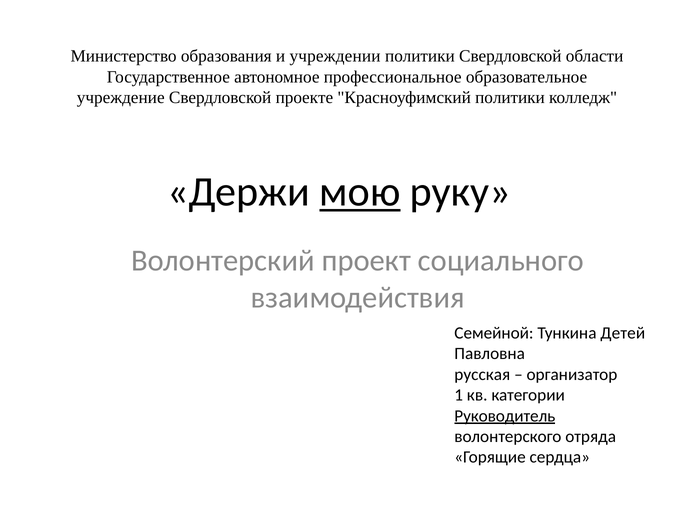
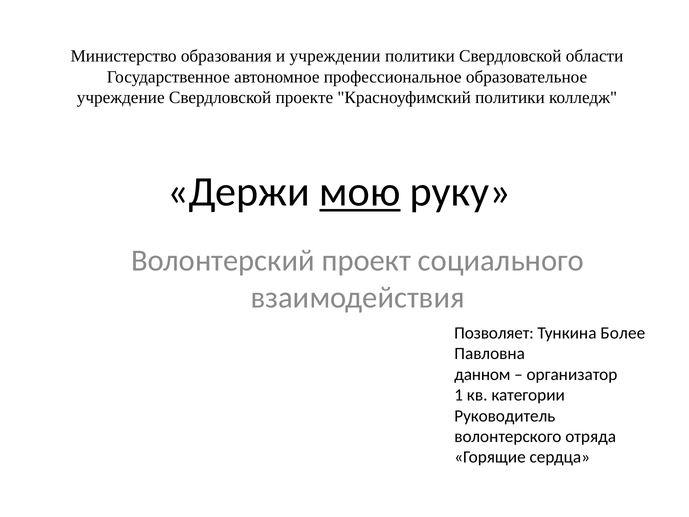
Семейной: Семейной -> Позволяет
Детей: Детей -> Более
русская: русская -> данном
Руководитель underline: present -> none
